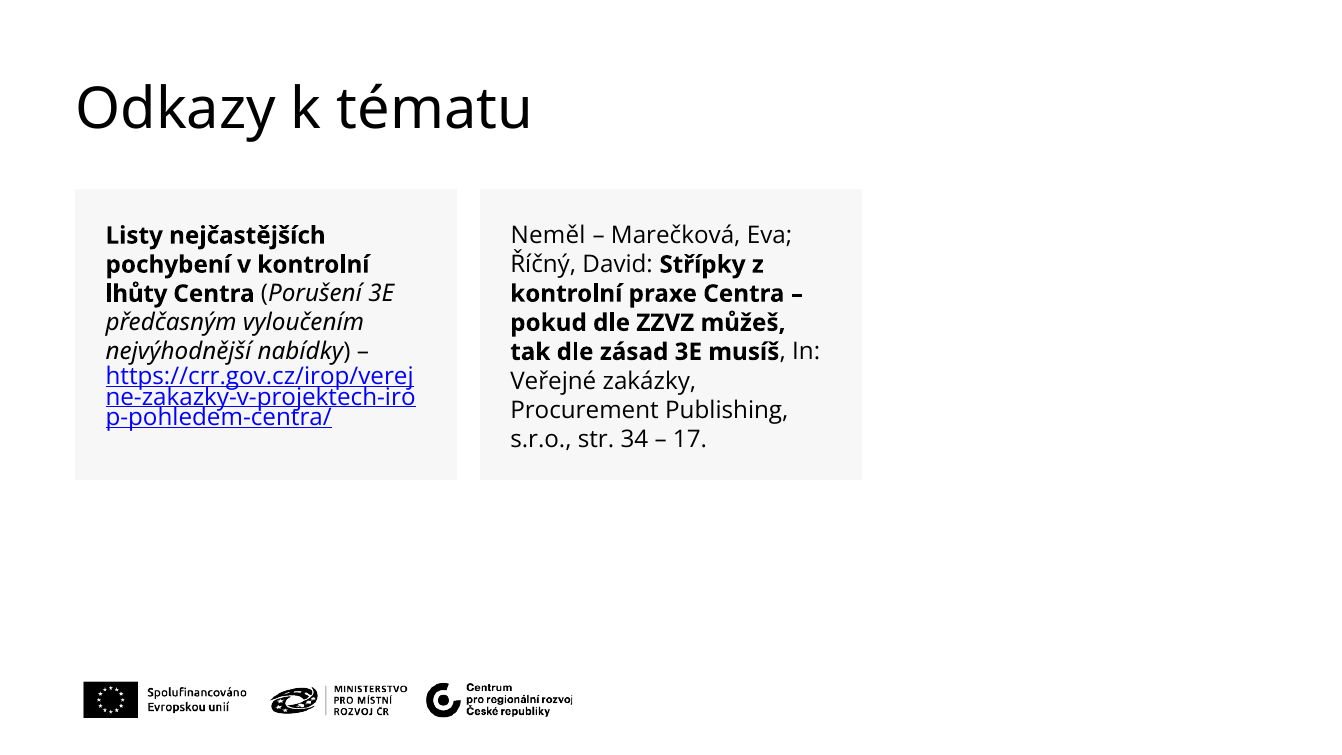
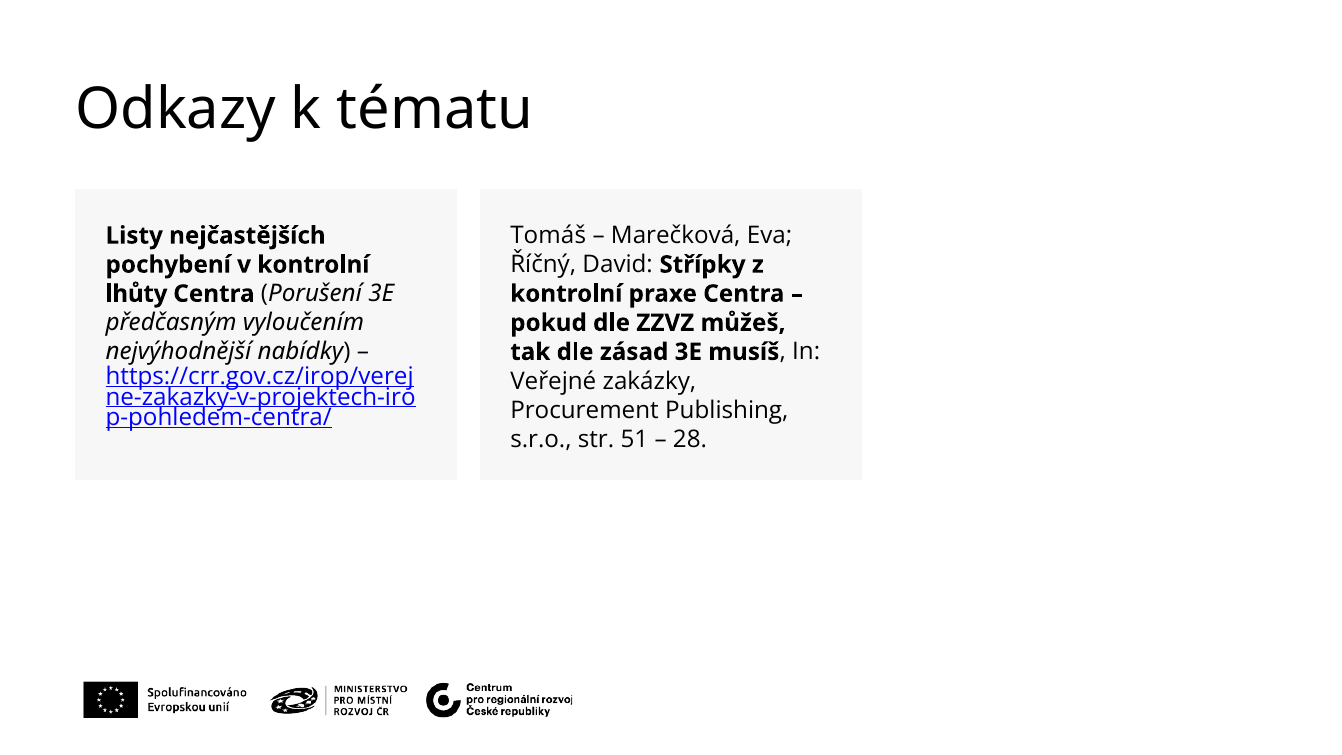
Neměl: Neměl -> Tomáš
34: 34 -> 51
17: 17 -> 28
